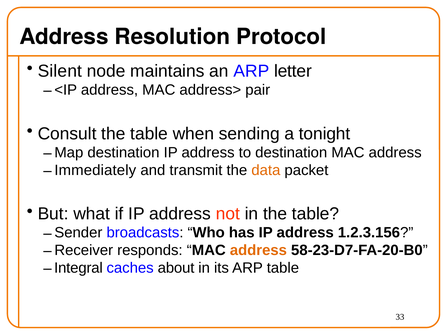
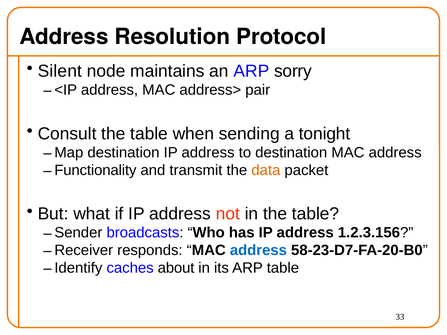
letter: letter -> sorry
Immediately: Immediately -> Functionality
address at (258, 251) colour: orange -> blue
Integral: Integral -> Identify
